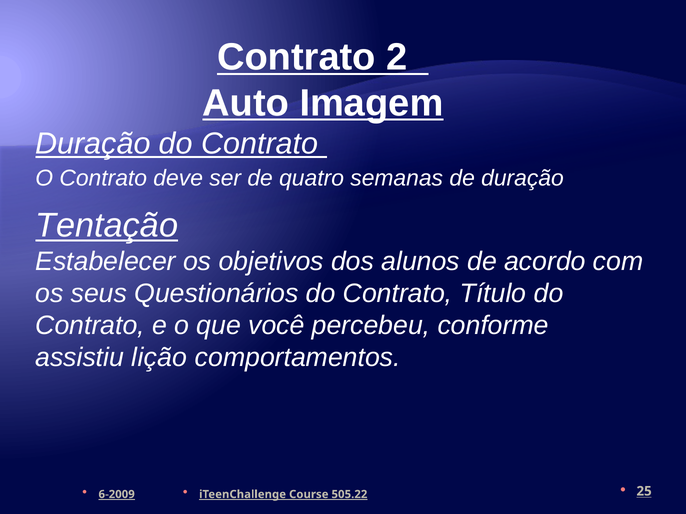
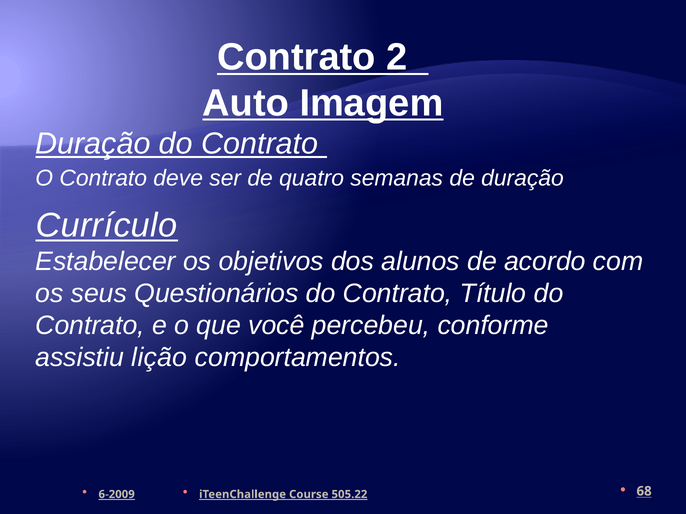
Tentação: Tentação -> Currículo
25: 25 -> 68
